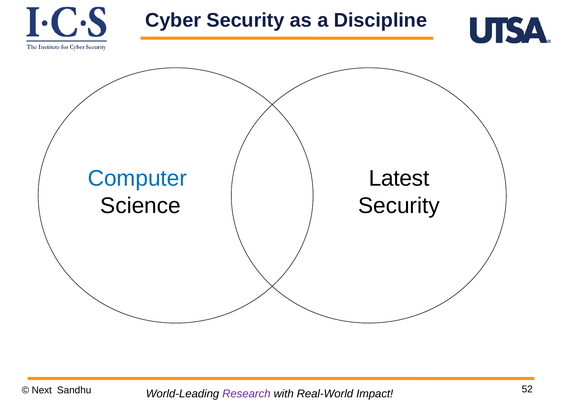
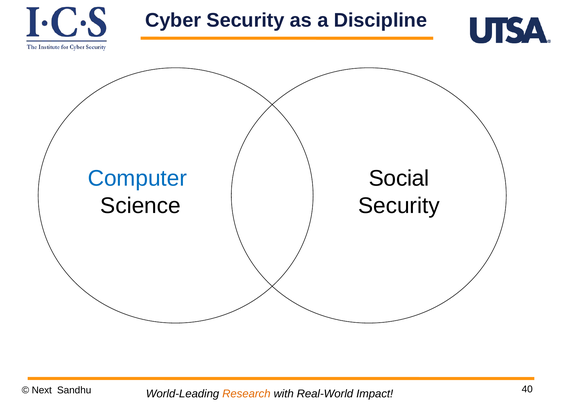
Latest: Latest -> Social
52: 52 -> 40
Research colour: purple -> orange
